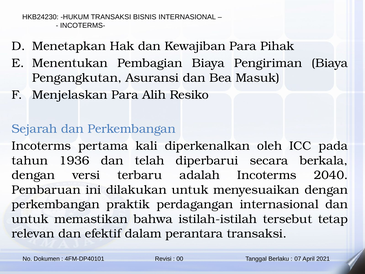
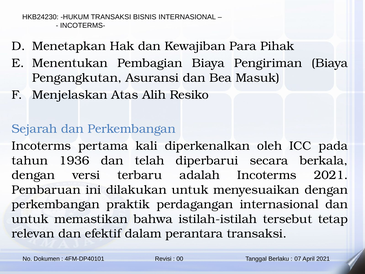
Menjelaskan Para: Para -> Atas
Incoterms 2040: 2040 -> 2021
